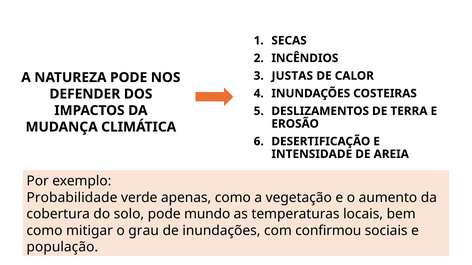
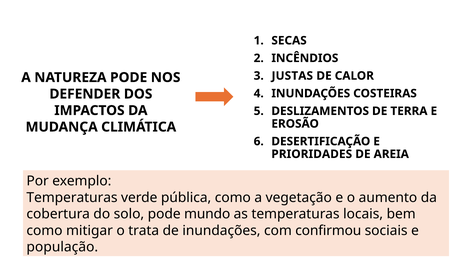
INTENSIDADE: INTENSIDADE -> PRIORIDADES
Probabilidade at (72, 198): Probabilidade -> Temperaturas
apenas: apenas -> pública
grau: grau -> trata
